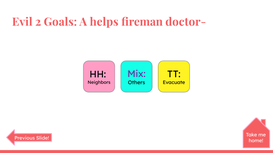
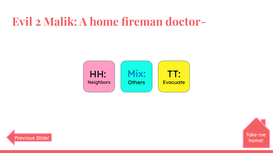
Goals: Goals -> Malik
A helps: helps -> home
Mix colour: purple -> blue
